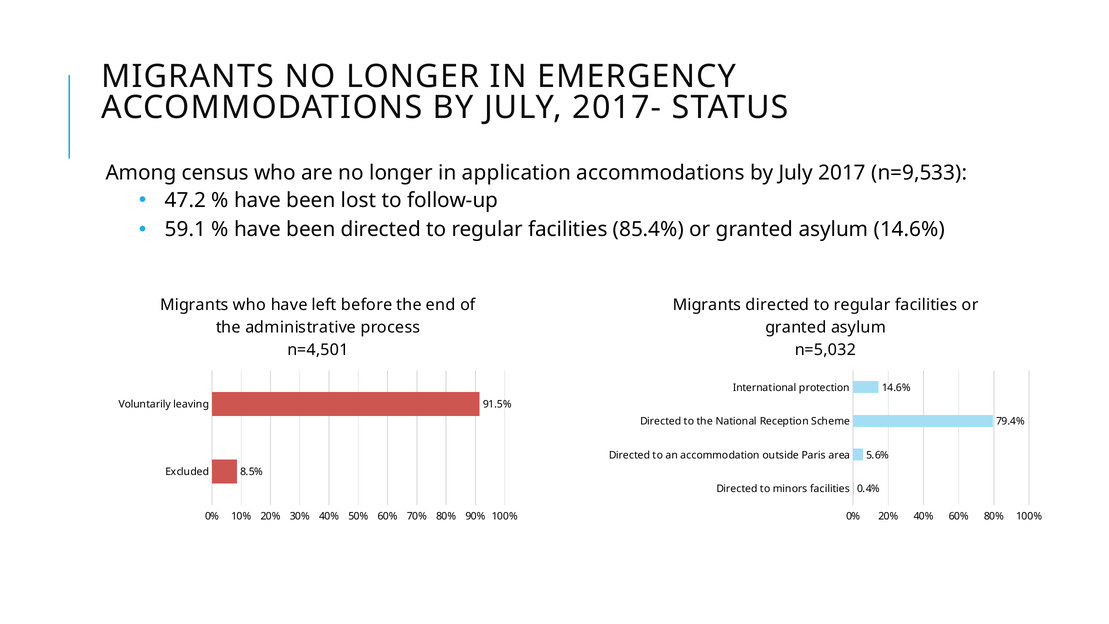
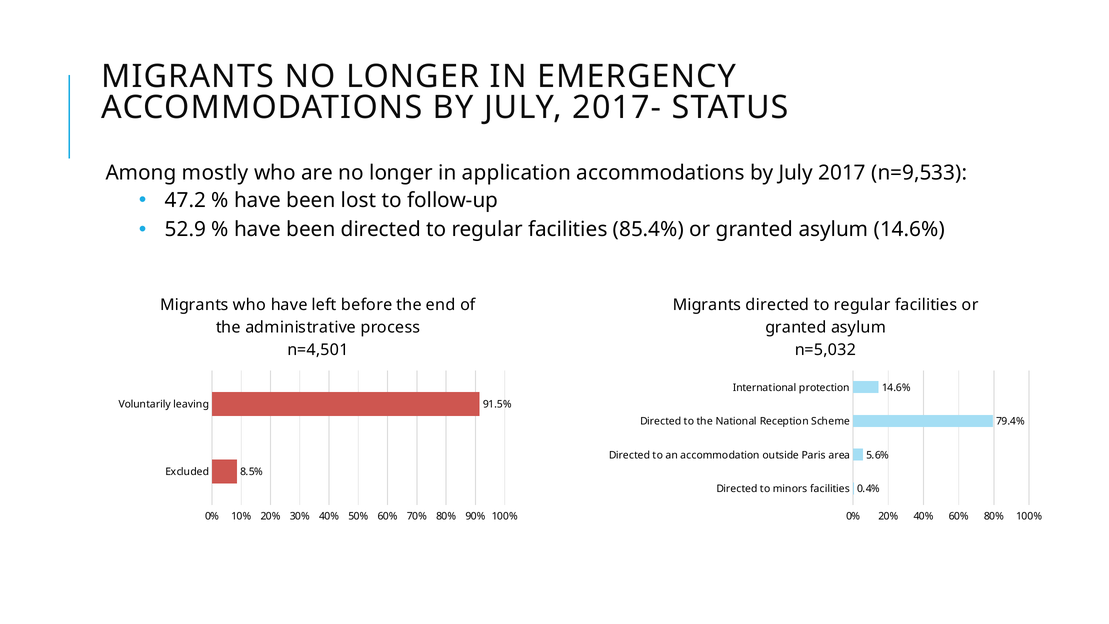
census: census -> mostly
59.1: 59.1 -> 52.9
